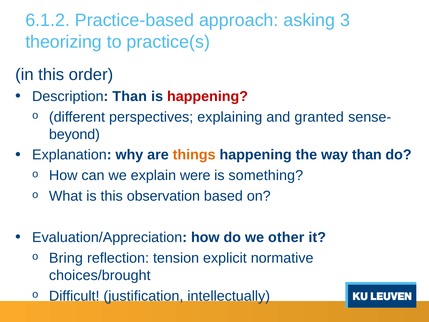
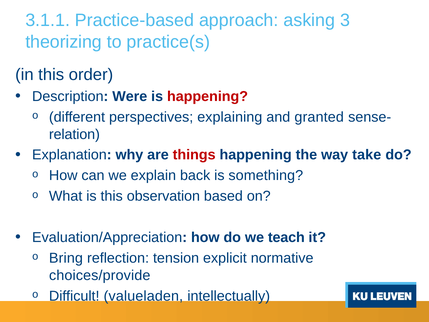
6.1.2: 6.1.2 -> 3.1.1
Description Than: Than -> Were
beyond: beyond -> relation
things colour: orange -> red
way than: than -> take
were: were -> back
other: other -> teach
choices/brought: choices/brought -> choices/provide
justification: justification -> valueladen
